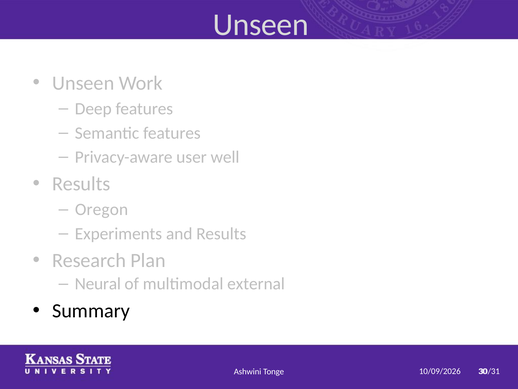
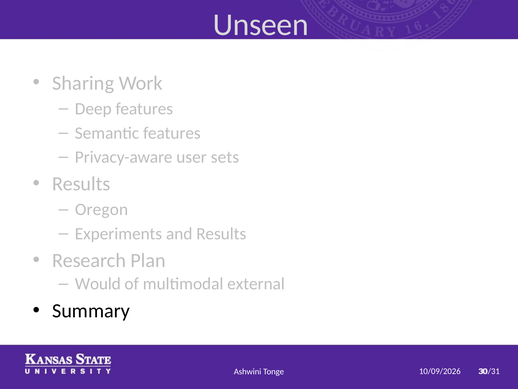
Unseen at (83, 83): Unseen -> Sharing
well: well -> sets
Neural: Neural -> Would
